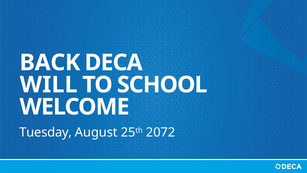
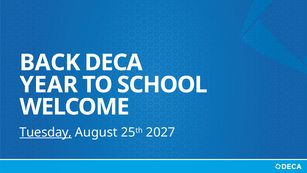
WILL: WILL -> YEAR
Tuesday underline: none -> present
2072: 2072 -> 2027
